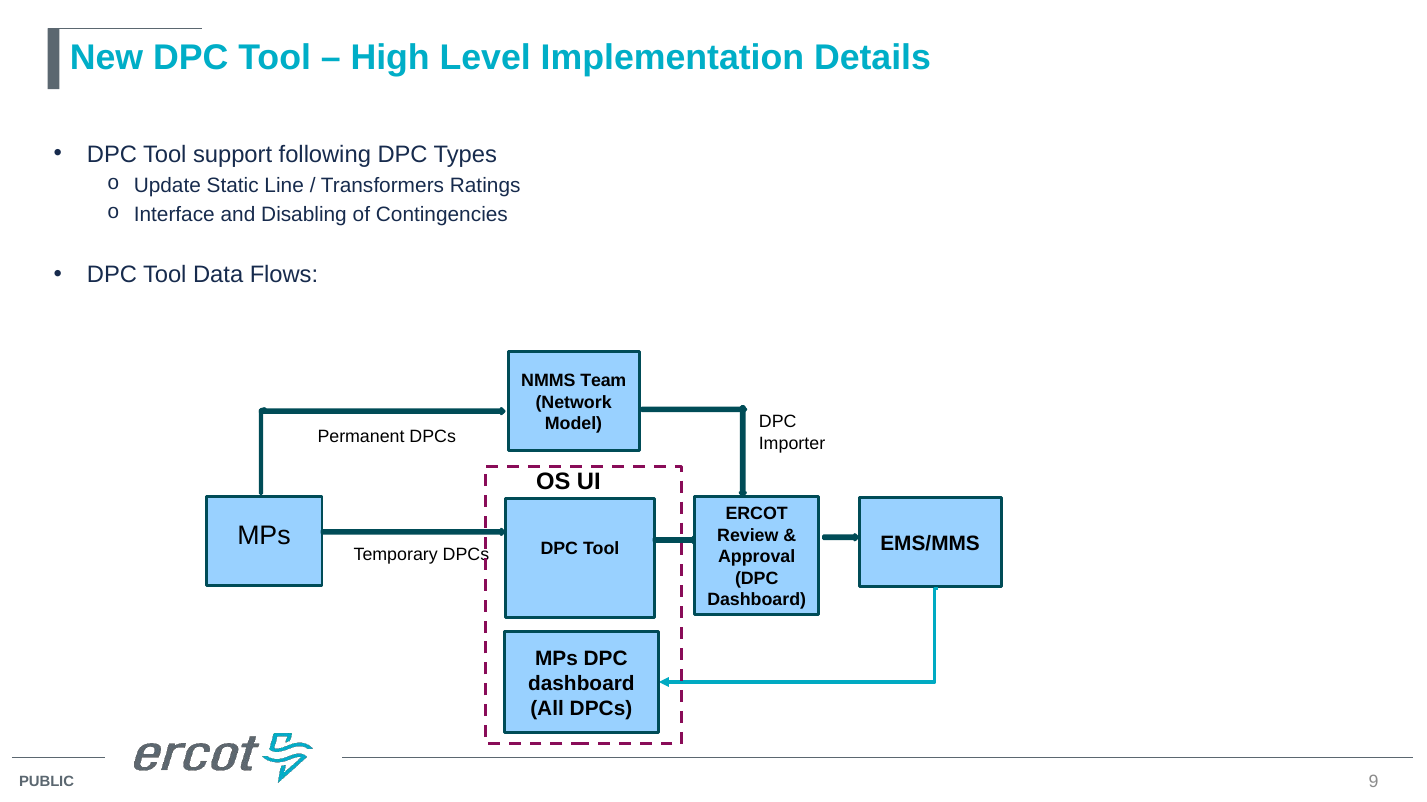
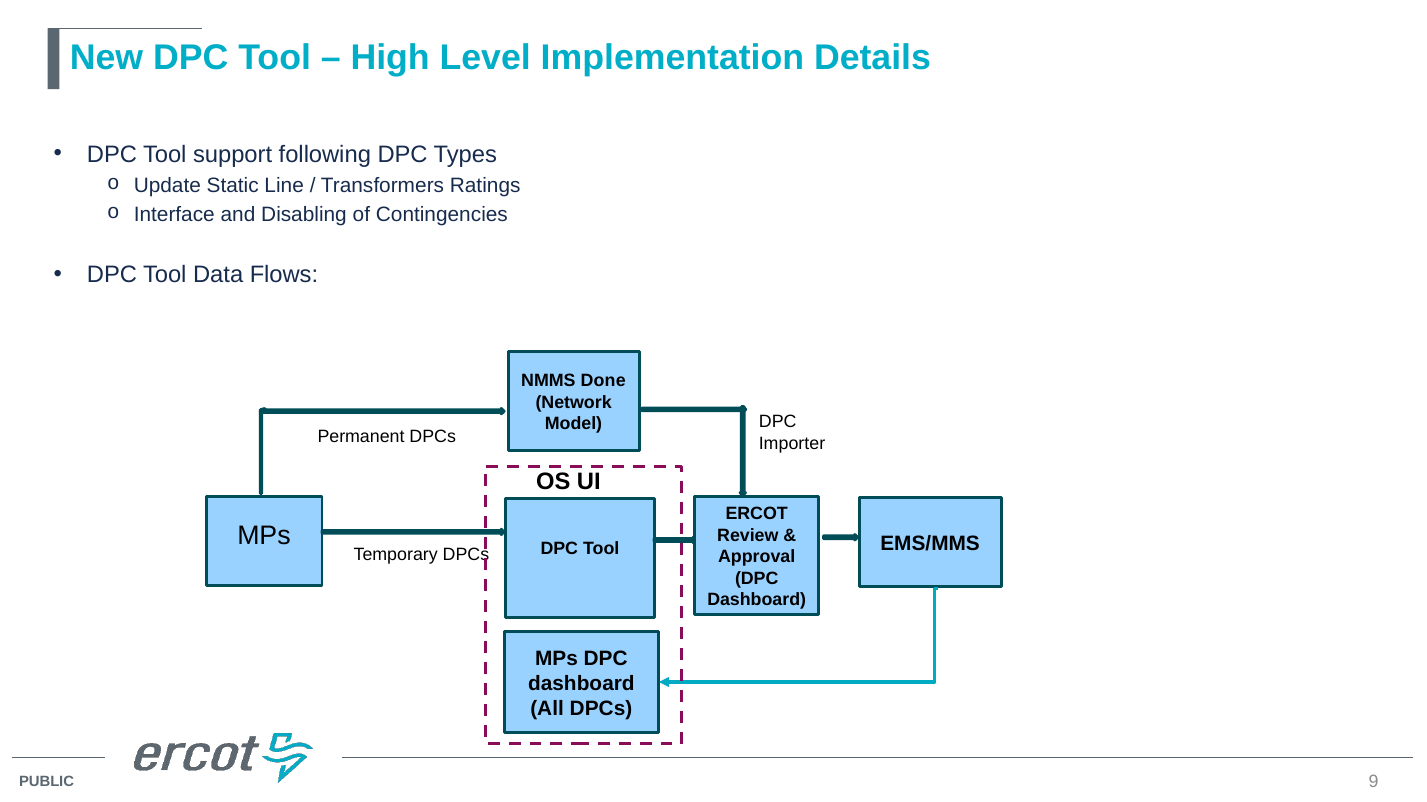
Team: Team -> Done
